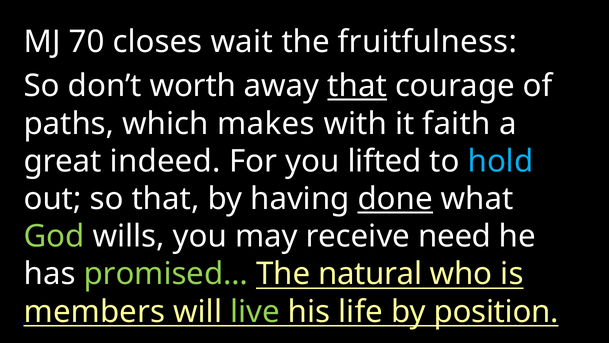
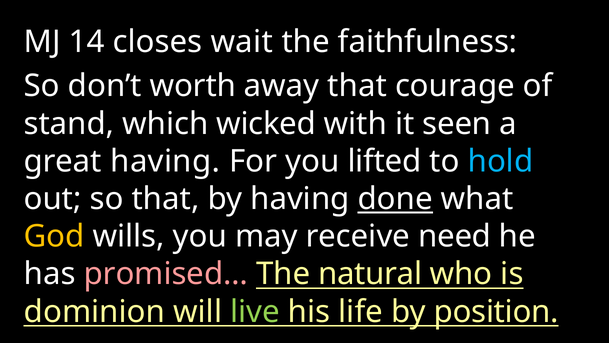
70: 70 -> 14
fruitfulness: fruitfulness -> faithfulness
that at (357, 86) underline: present -> none
paths: paths -> stand
makes: makes -> wicked
faith: faith -> seen
great indeed: indeed -> having
God colour: light green -> yellow
promised… colour: light green -> pink
members: members -> dominion
